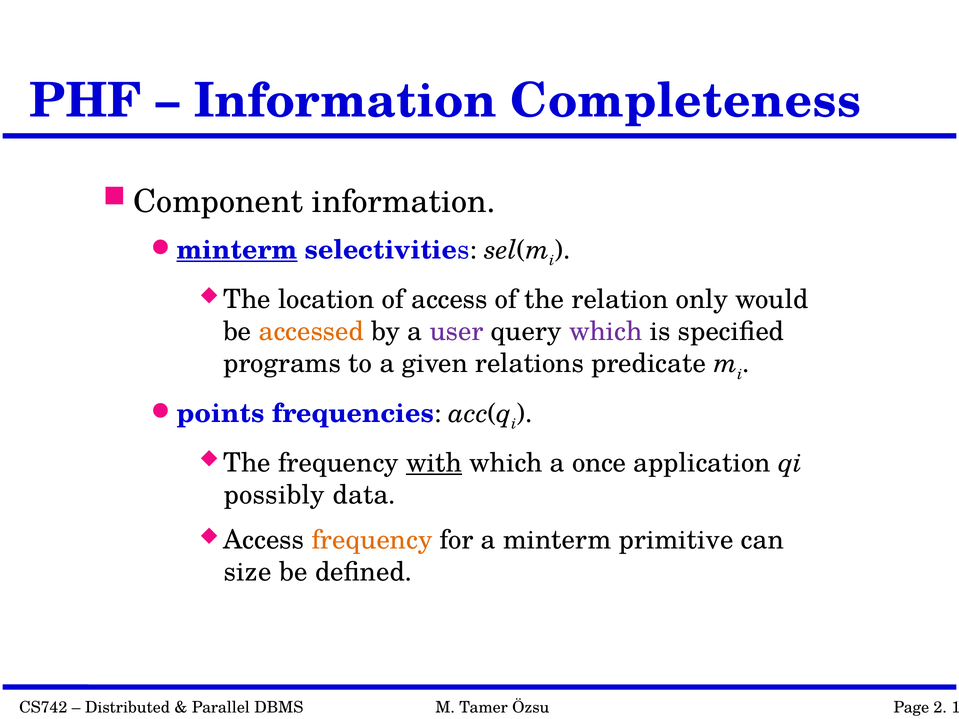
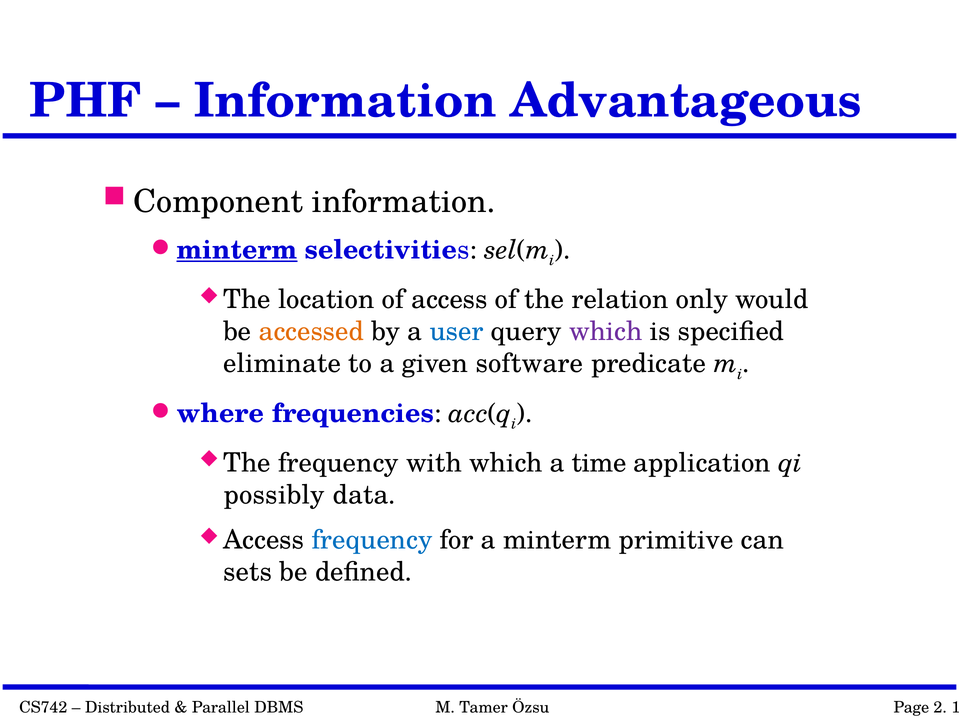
Completeness: Completeness -> Advantageous
user colour: purple -> blue
programs: programs -> eliminate
relations: relations -> software
points: points -> where
with underline: present -> none
once: once -> time
frequency at (372, 540) colour: orange -> blue
size: size -> sets
